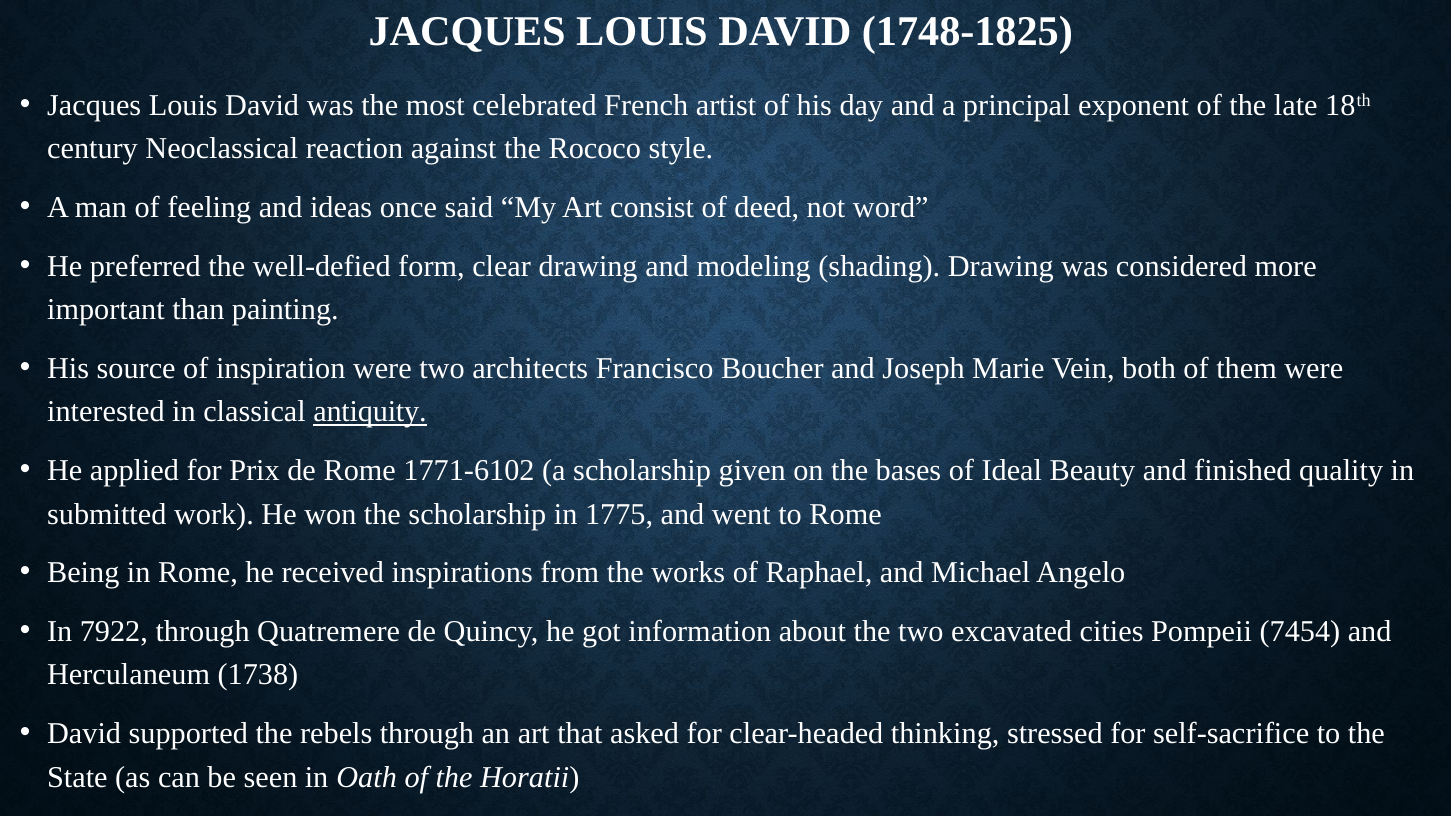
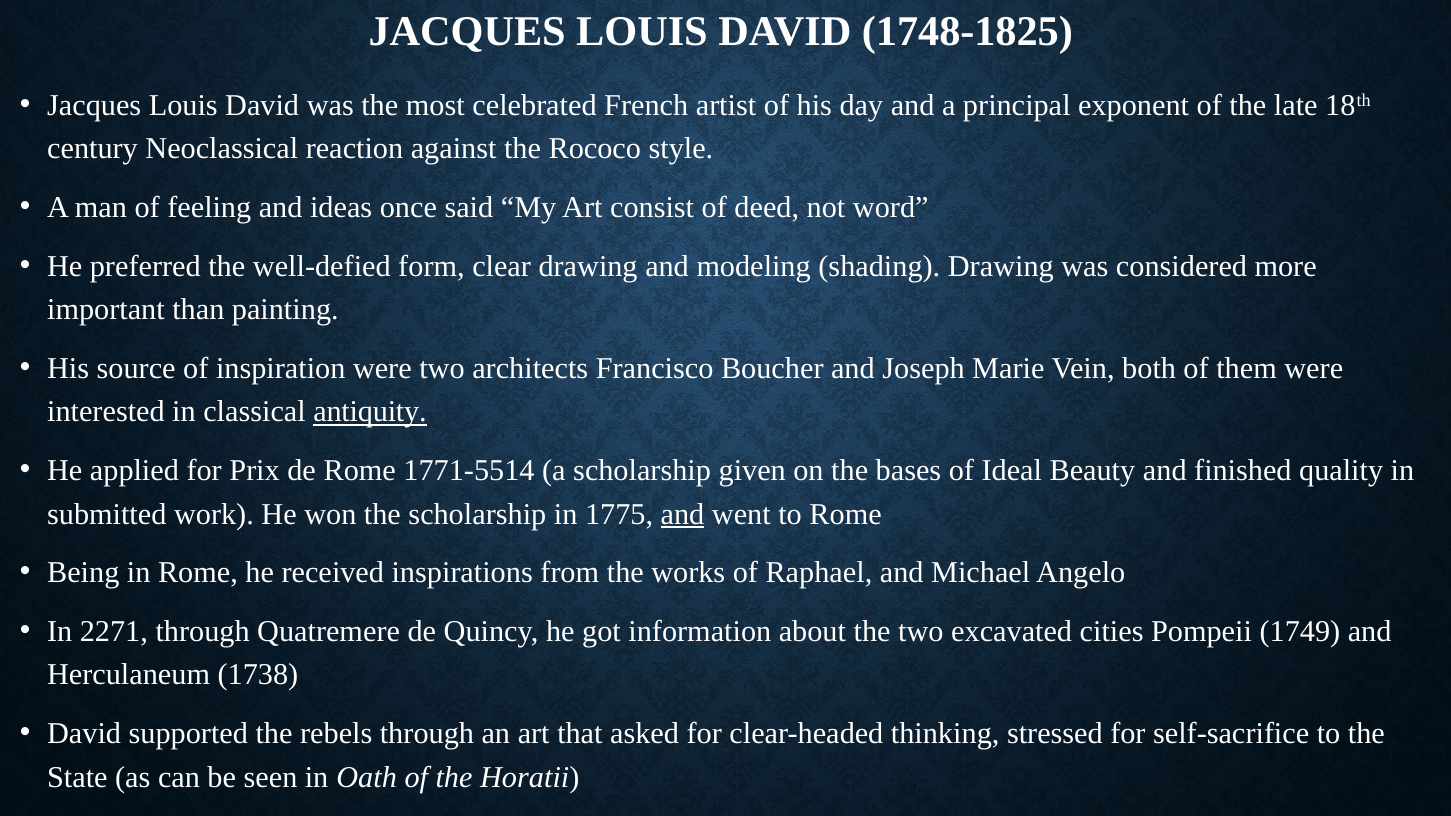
1771-6102: 1771-6102 -> 1771-5514
and at (682, 514) underline: none -> present
7922: 7922 -> 2271
7454: 7454 -> 1749
